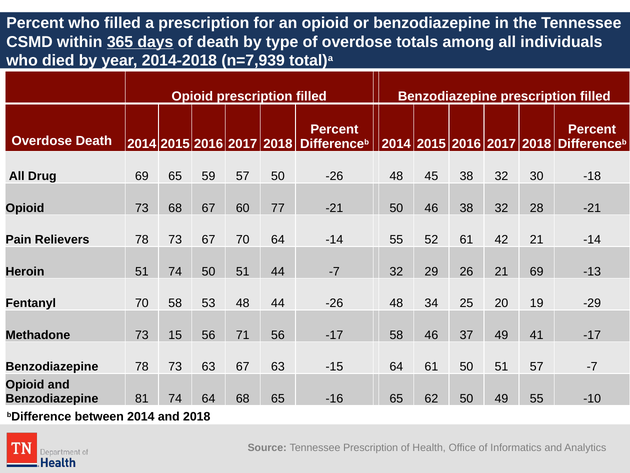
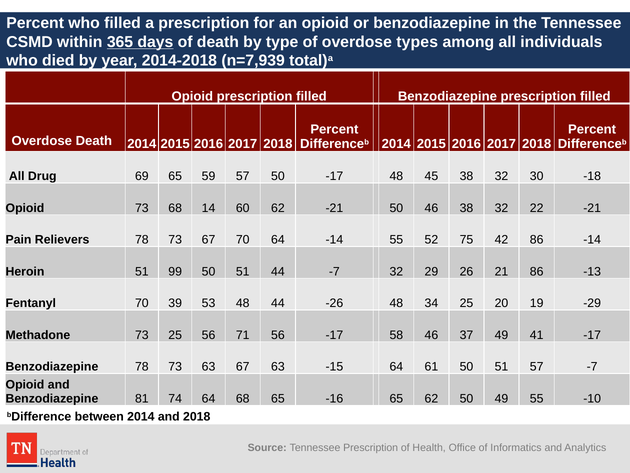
totals: totals -> types
50 -26: -26 -> -17
68 67: 67 -> 14
60 77: 77 -> 62
28: 28 -> 22
52 61: 61 -> 75
42 21: 21 -> 86
51 74: 74 -> 99
21 69: 69 -> 86
70 58: 58 -> 39
73 15: 15 -> 25
